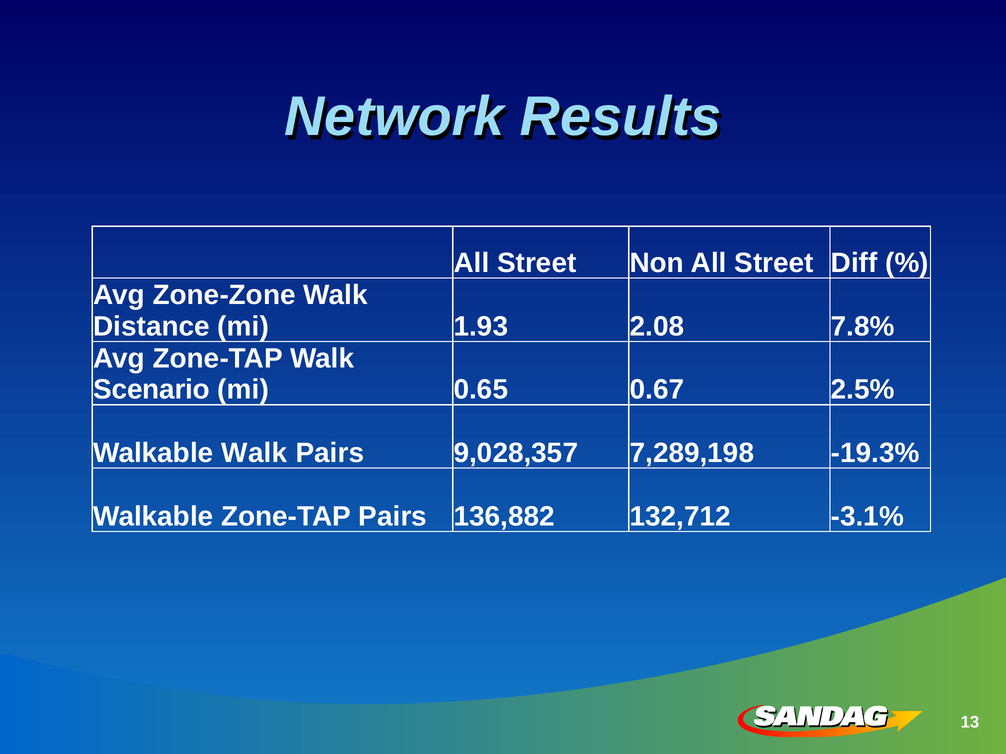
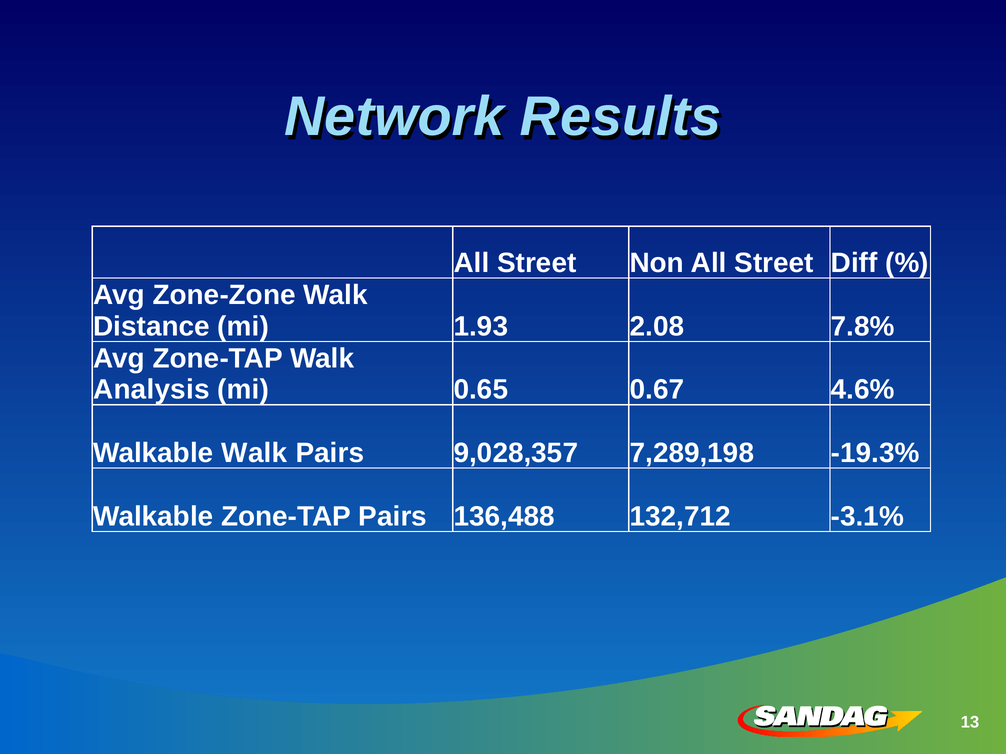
Scenario: Scenario -> Analysis
2.5%: 2.5% -> 4.6%
136,882: 136,882 -> 136,488
